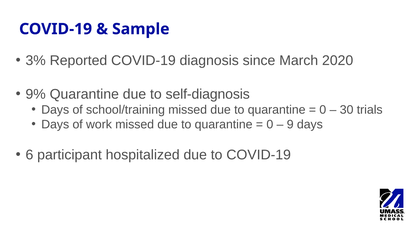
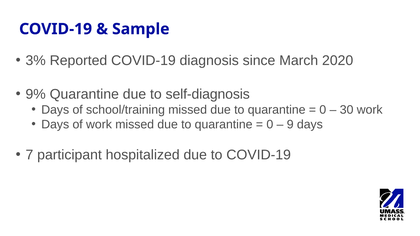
30 trials: trials -> work
6: 6 -> 7
